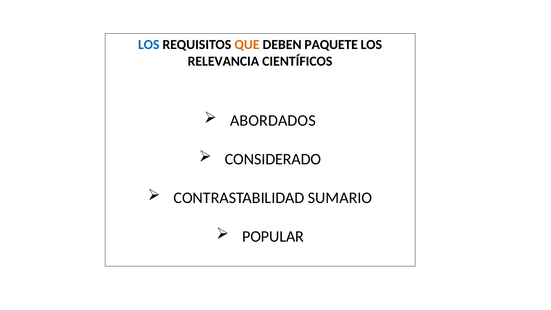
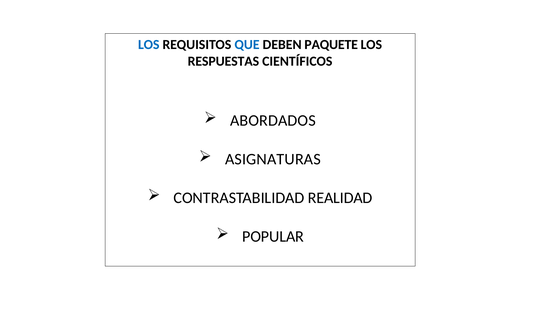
QUE colour: orange -> blue
RELEVANCIA: RELEVANCIA -> RESPUESTAS
CONSIDERADO: CONSIDERADO -> ASIGNATURAS
SUMARIO: SUMARIO -> REALIDAD
